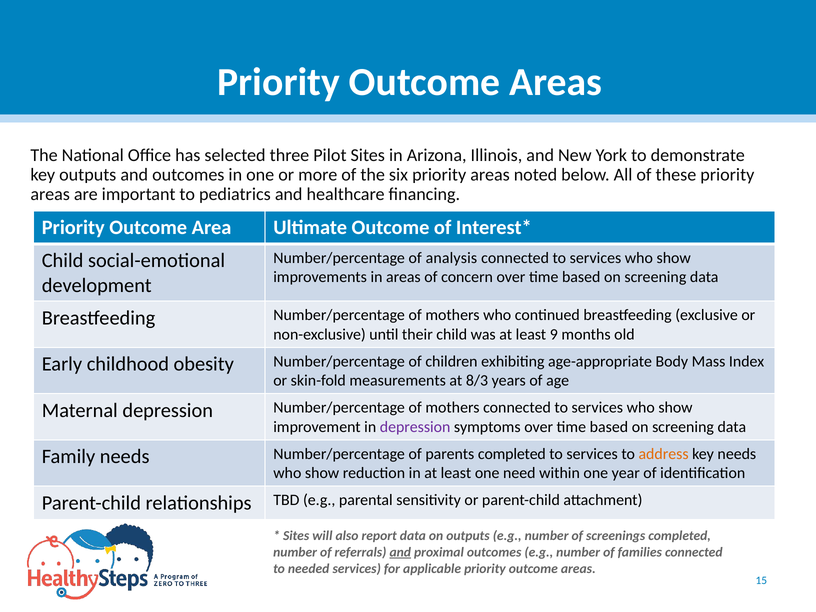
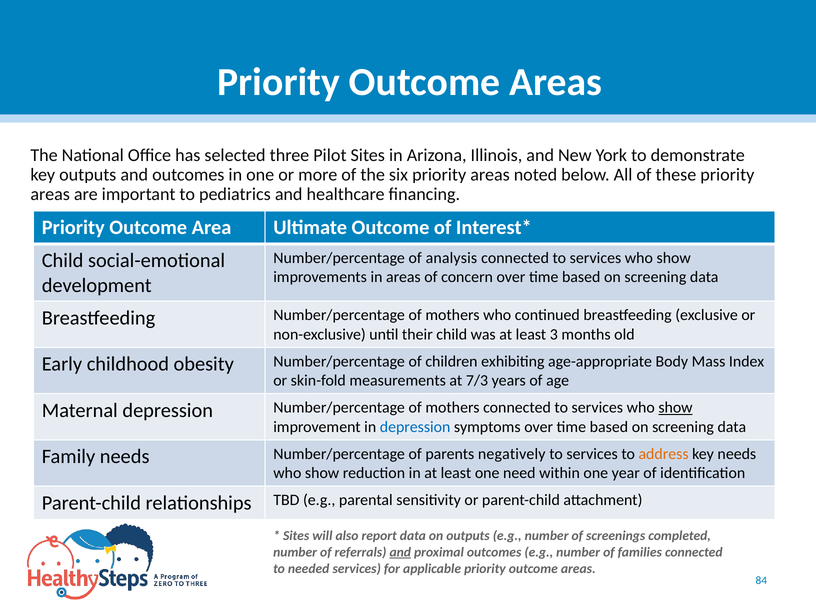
9: 9 -> 3
8/3: 8/3 -> 7/3
show at (675, 408) underline: none -> present
depression at (415, 427) colour: purple -> blue
parents completed: completed -> negatively
15: 15 -> 84
